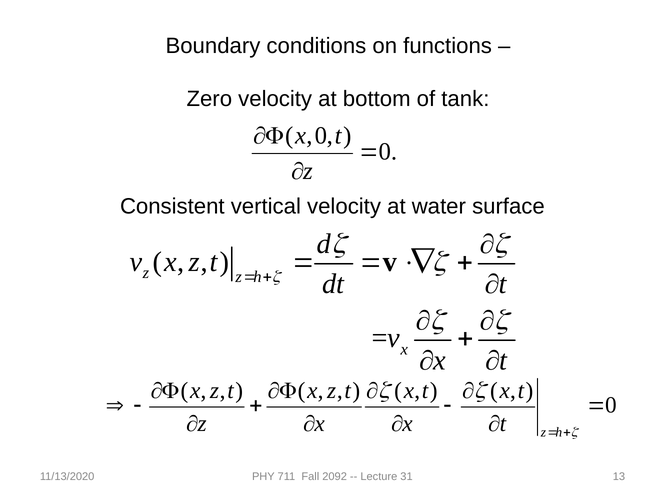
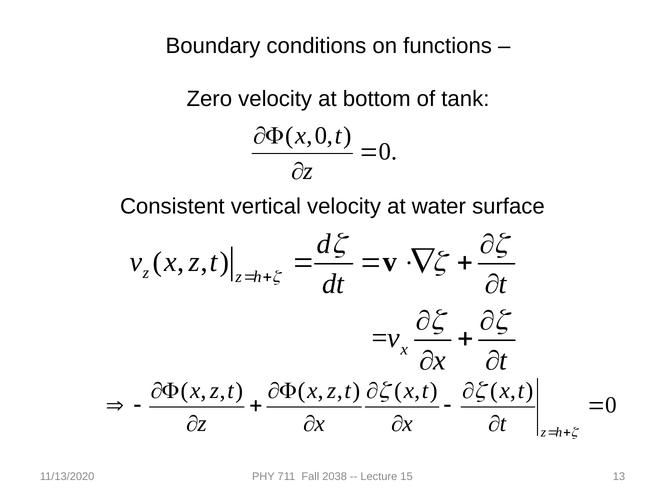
2092: 2092 -> 2038
31: 31 -> 15
